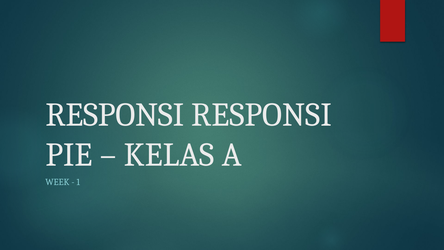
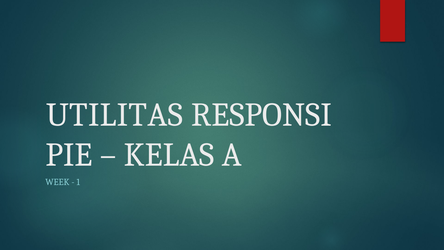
RESPONSI at (115, 115): RESPONSI -> UTILITAS
